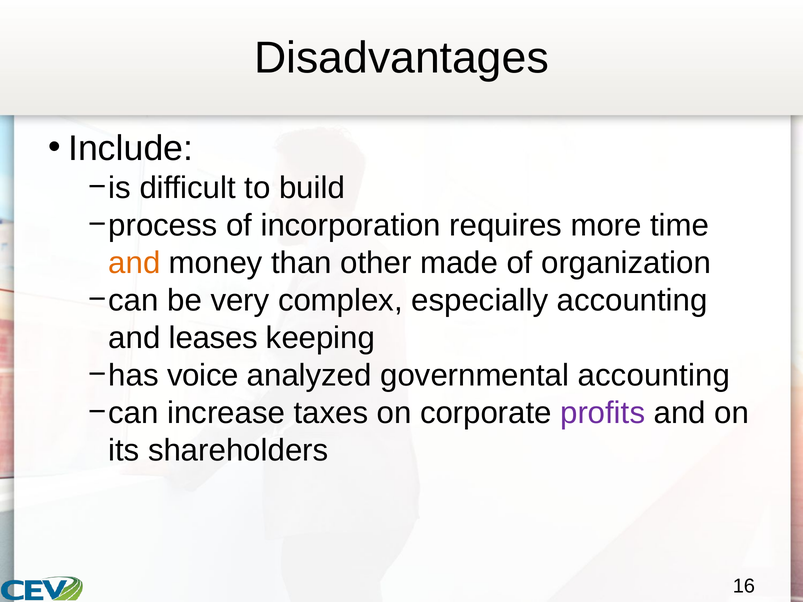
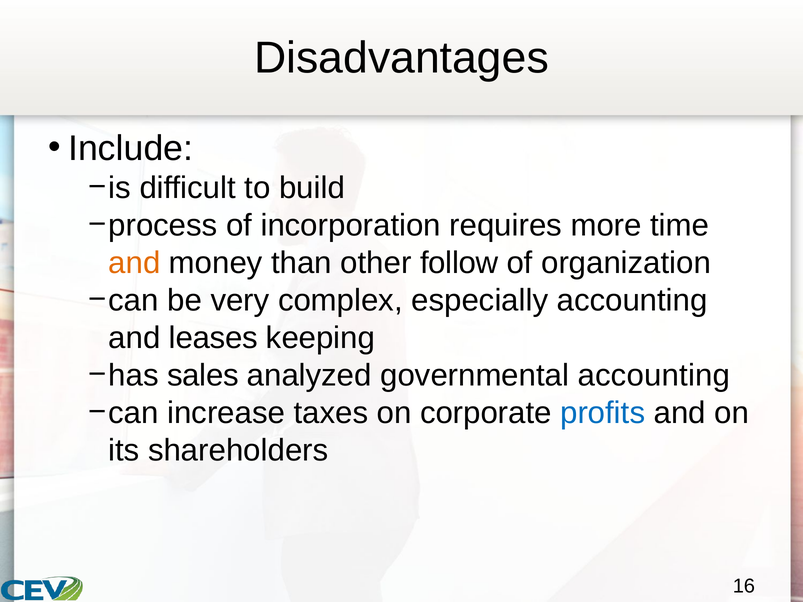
made: made -> follow
voice: voice -> sales
profits colour: purple -> blue
